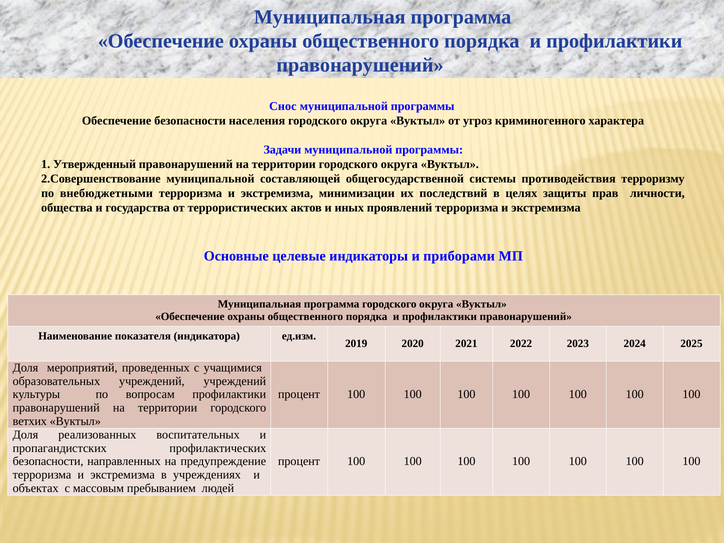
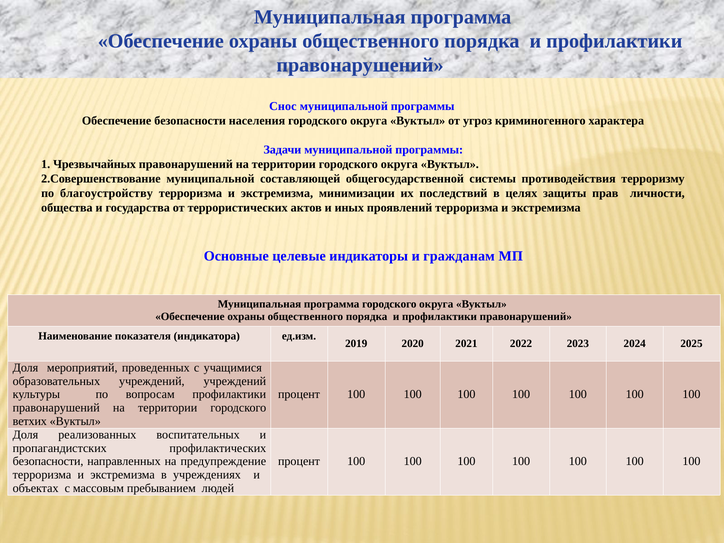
Утвержденный: Утвержденный -> Чрезвычайных
внебюджетными: внебюджетными -> благоустройству
приборами: приборами -> гражданам
